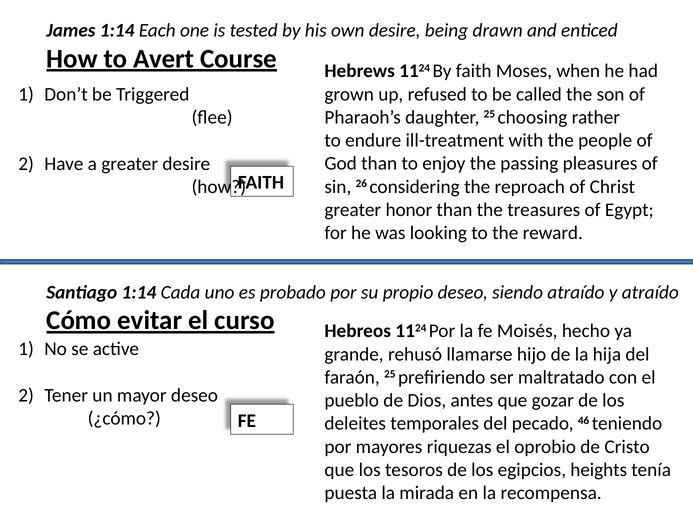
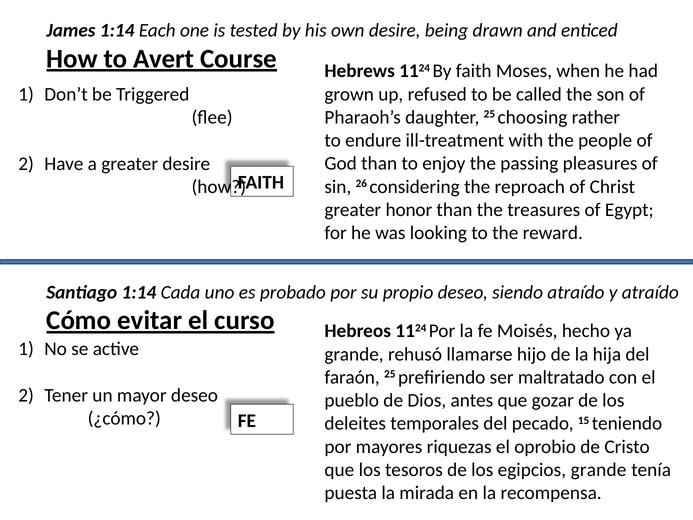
46: 46 -> 15
egipcios heights: heights -> grande
